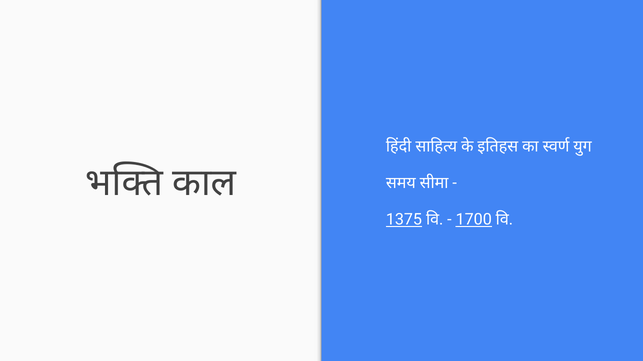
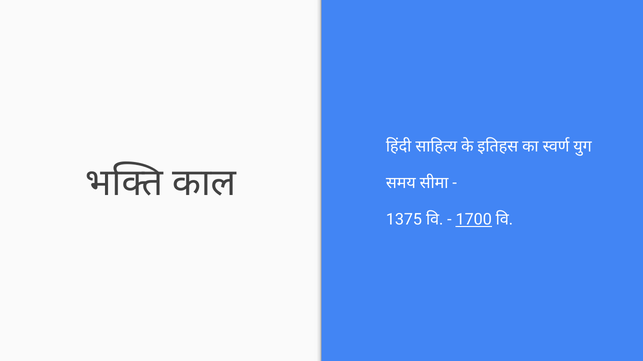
1375 underline: present -> none
